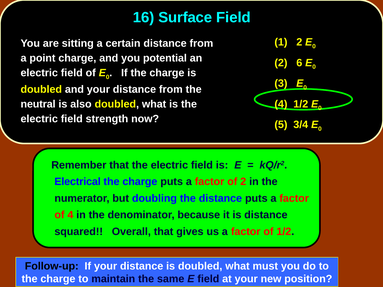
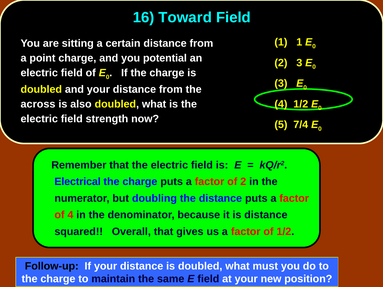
Surface: Surface -> Toward
1 2: 2 -> 1
2 6: 6 -> 3
neutral: neutral -> across
3/4: 3/4 -> 7/4
